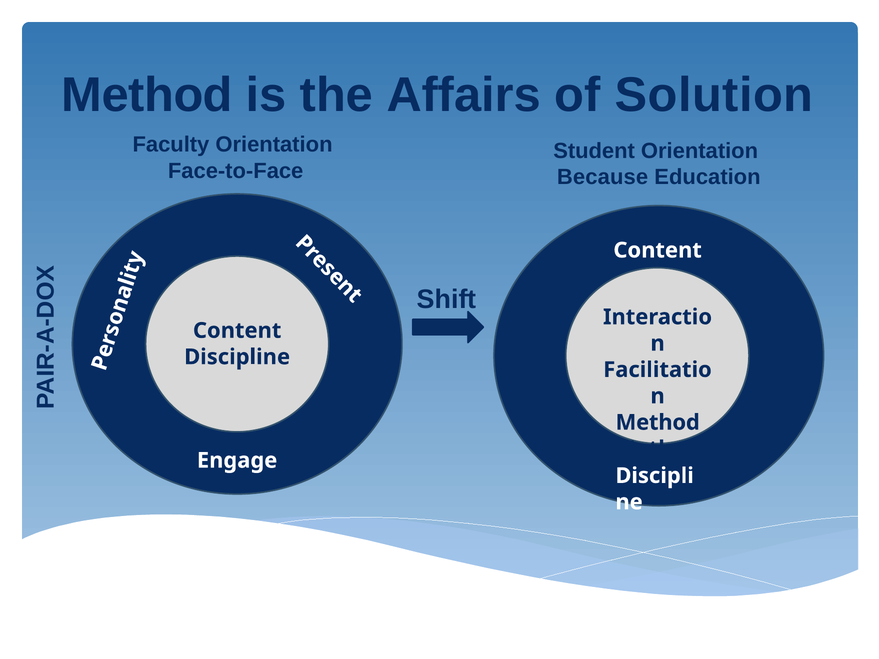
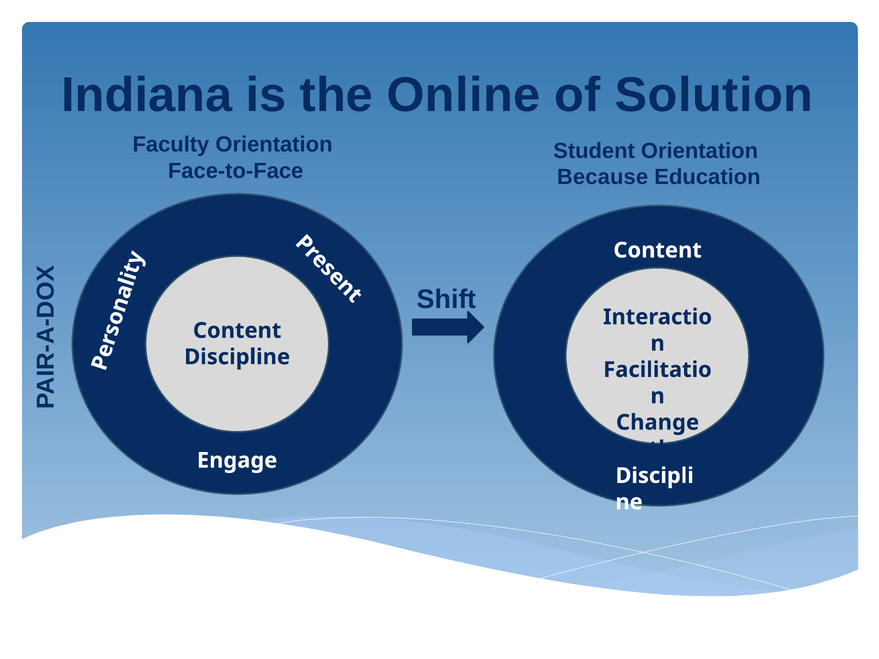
Method at (147, 95): Method -> Indiana
Affairs: Affairs -> Online
Method at (658, 423): Method -> Change
